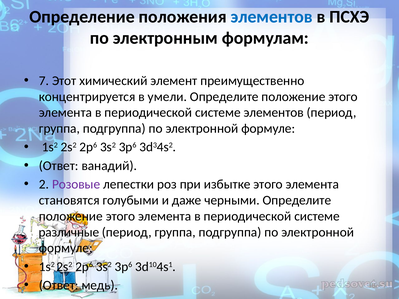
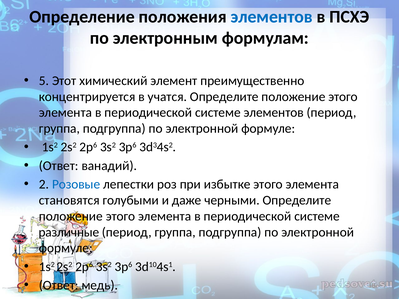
7: 7 -> 5
умели: умели -> учатся
Розовые colour: purple -> blue
